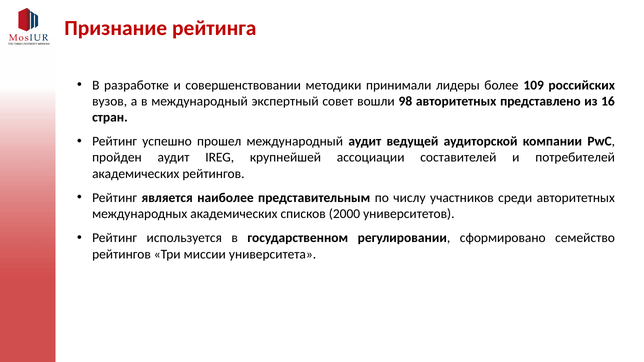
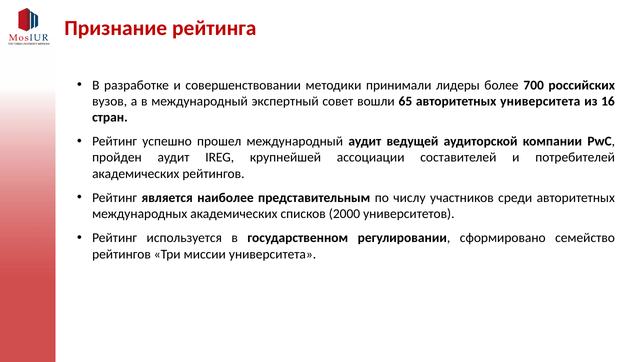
109: 109 -> 700
98: 98 -> 65
авторитетных представлено: представлено -> университета
